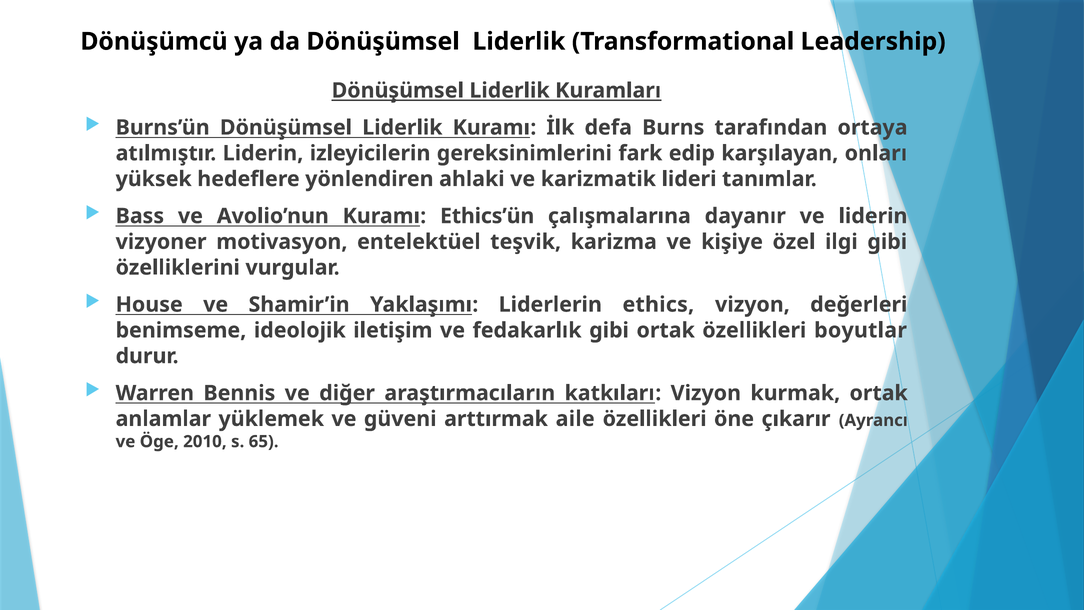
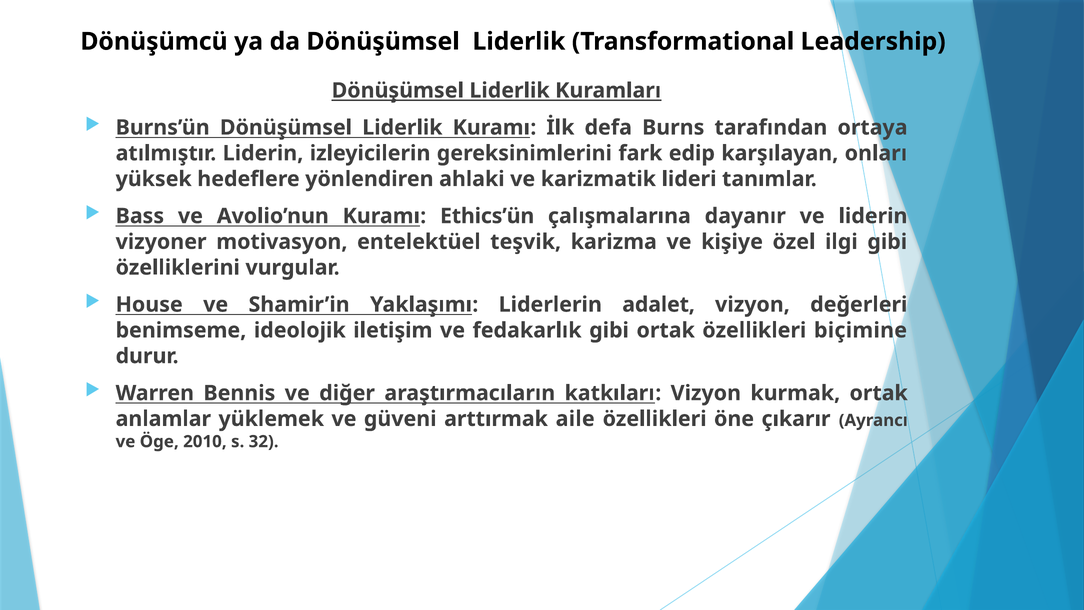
ethics: ethics -> adalet
boyutlar: boyutlar -> biçimine
65: 65 -> 32
